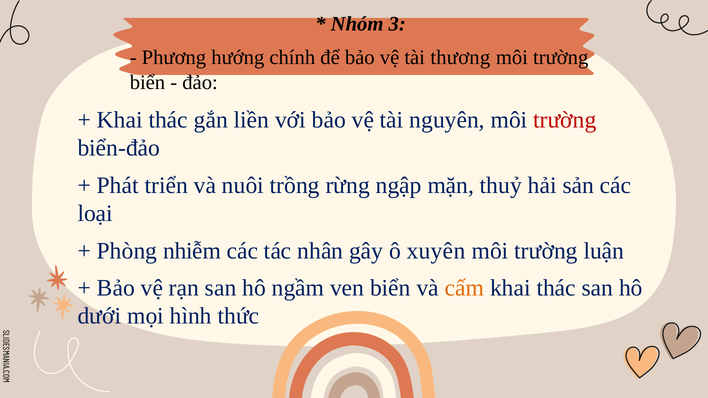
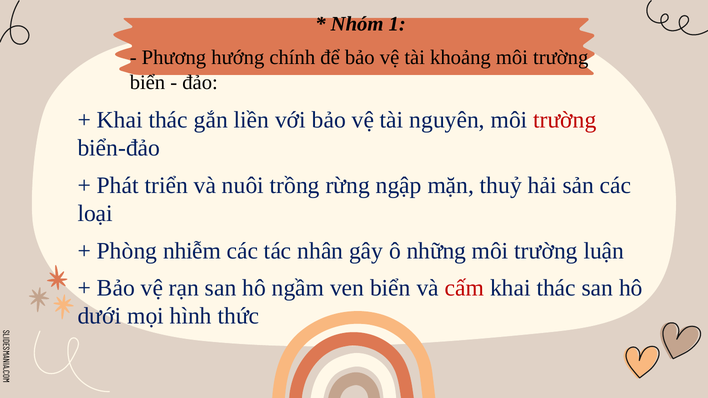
3: 3 -> 1
thương: thương -> khoảng
xuyên: xuyên -> những
cấm colour: orange -> red
